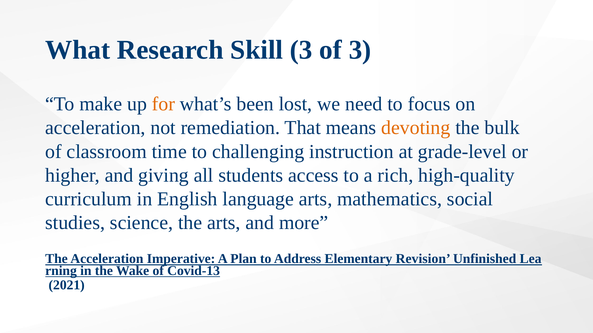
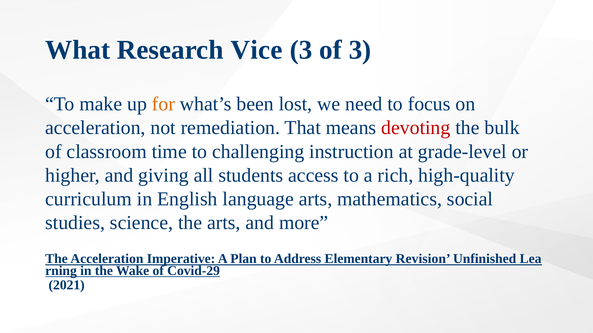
Skill: Skill -> Vice
devoting colour: orange -> red
Covid-13: Covid-13 -> Covid-29
